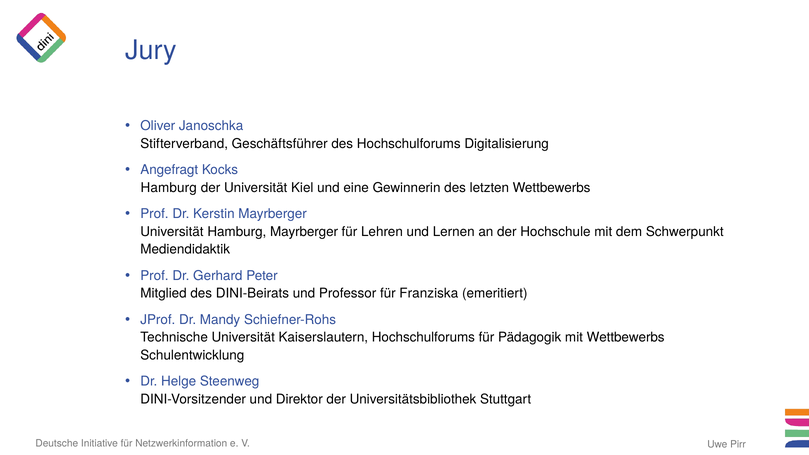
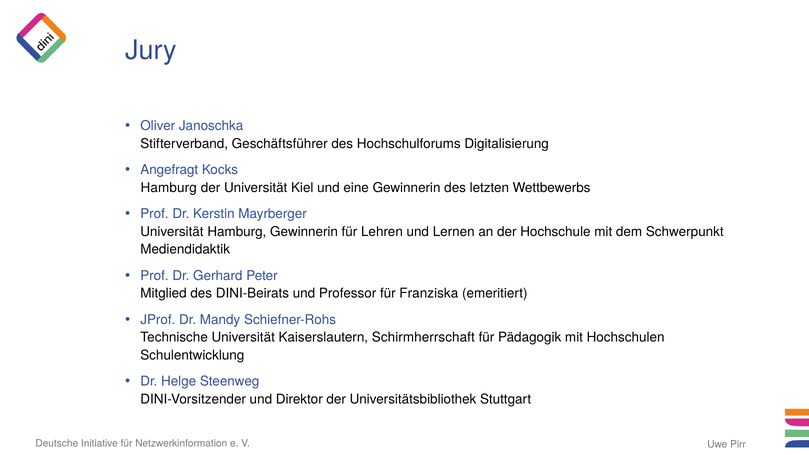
Hamburg Mayrberger: Mayrberger -> Gewinnerin
Kaiserslautern Hochschulforums: Hochschulforums -> Schirmherrschaft
mit Wettbewerbs: Wettbewerbs -> Hochschulen
